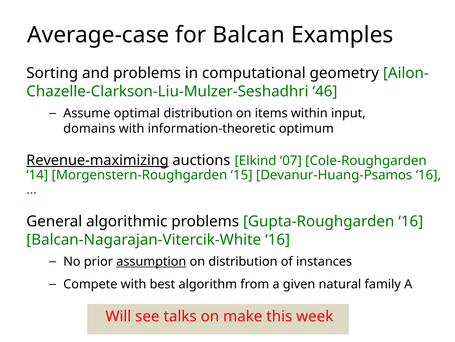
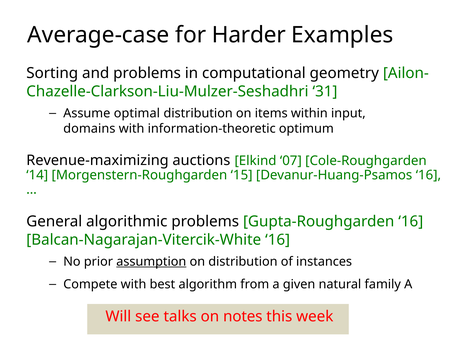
Balcan: Balcan -> Harder
46: 46 -> 31
Revenue-maximizing underline: present -> none
make: make -> notes
